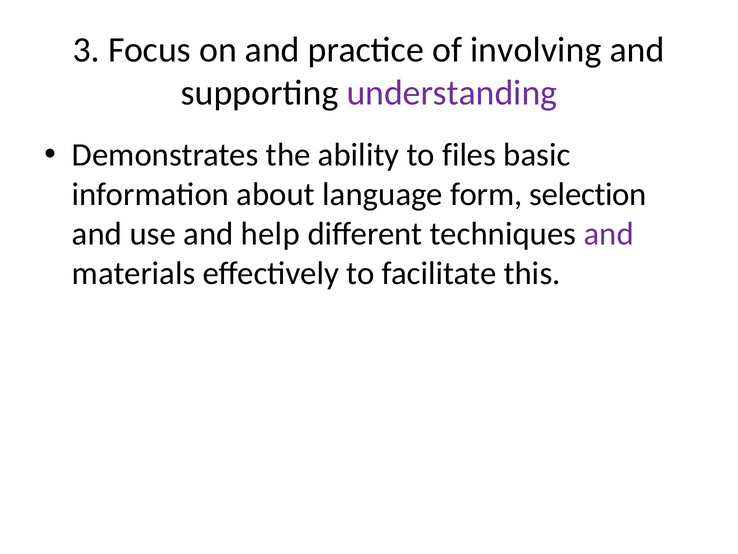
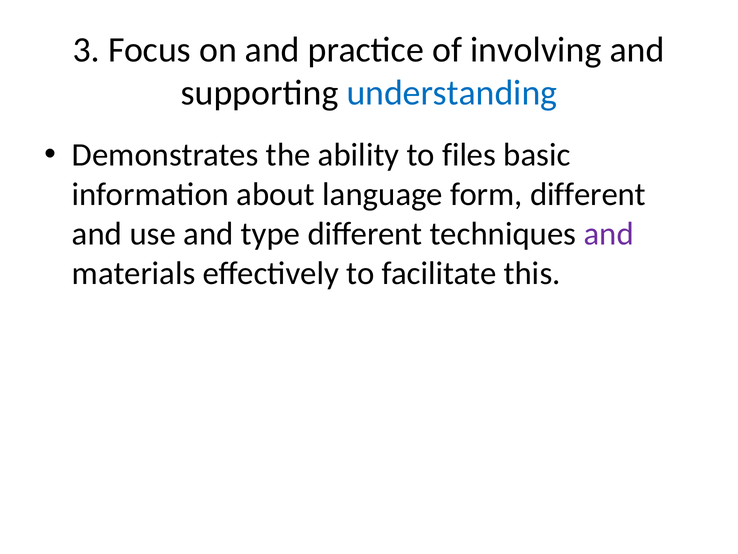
understanding colour: purple -> blue
form selection: selection -> different
help: help -> type
